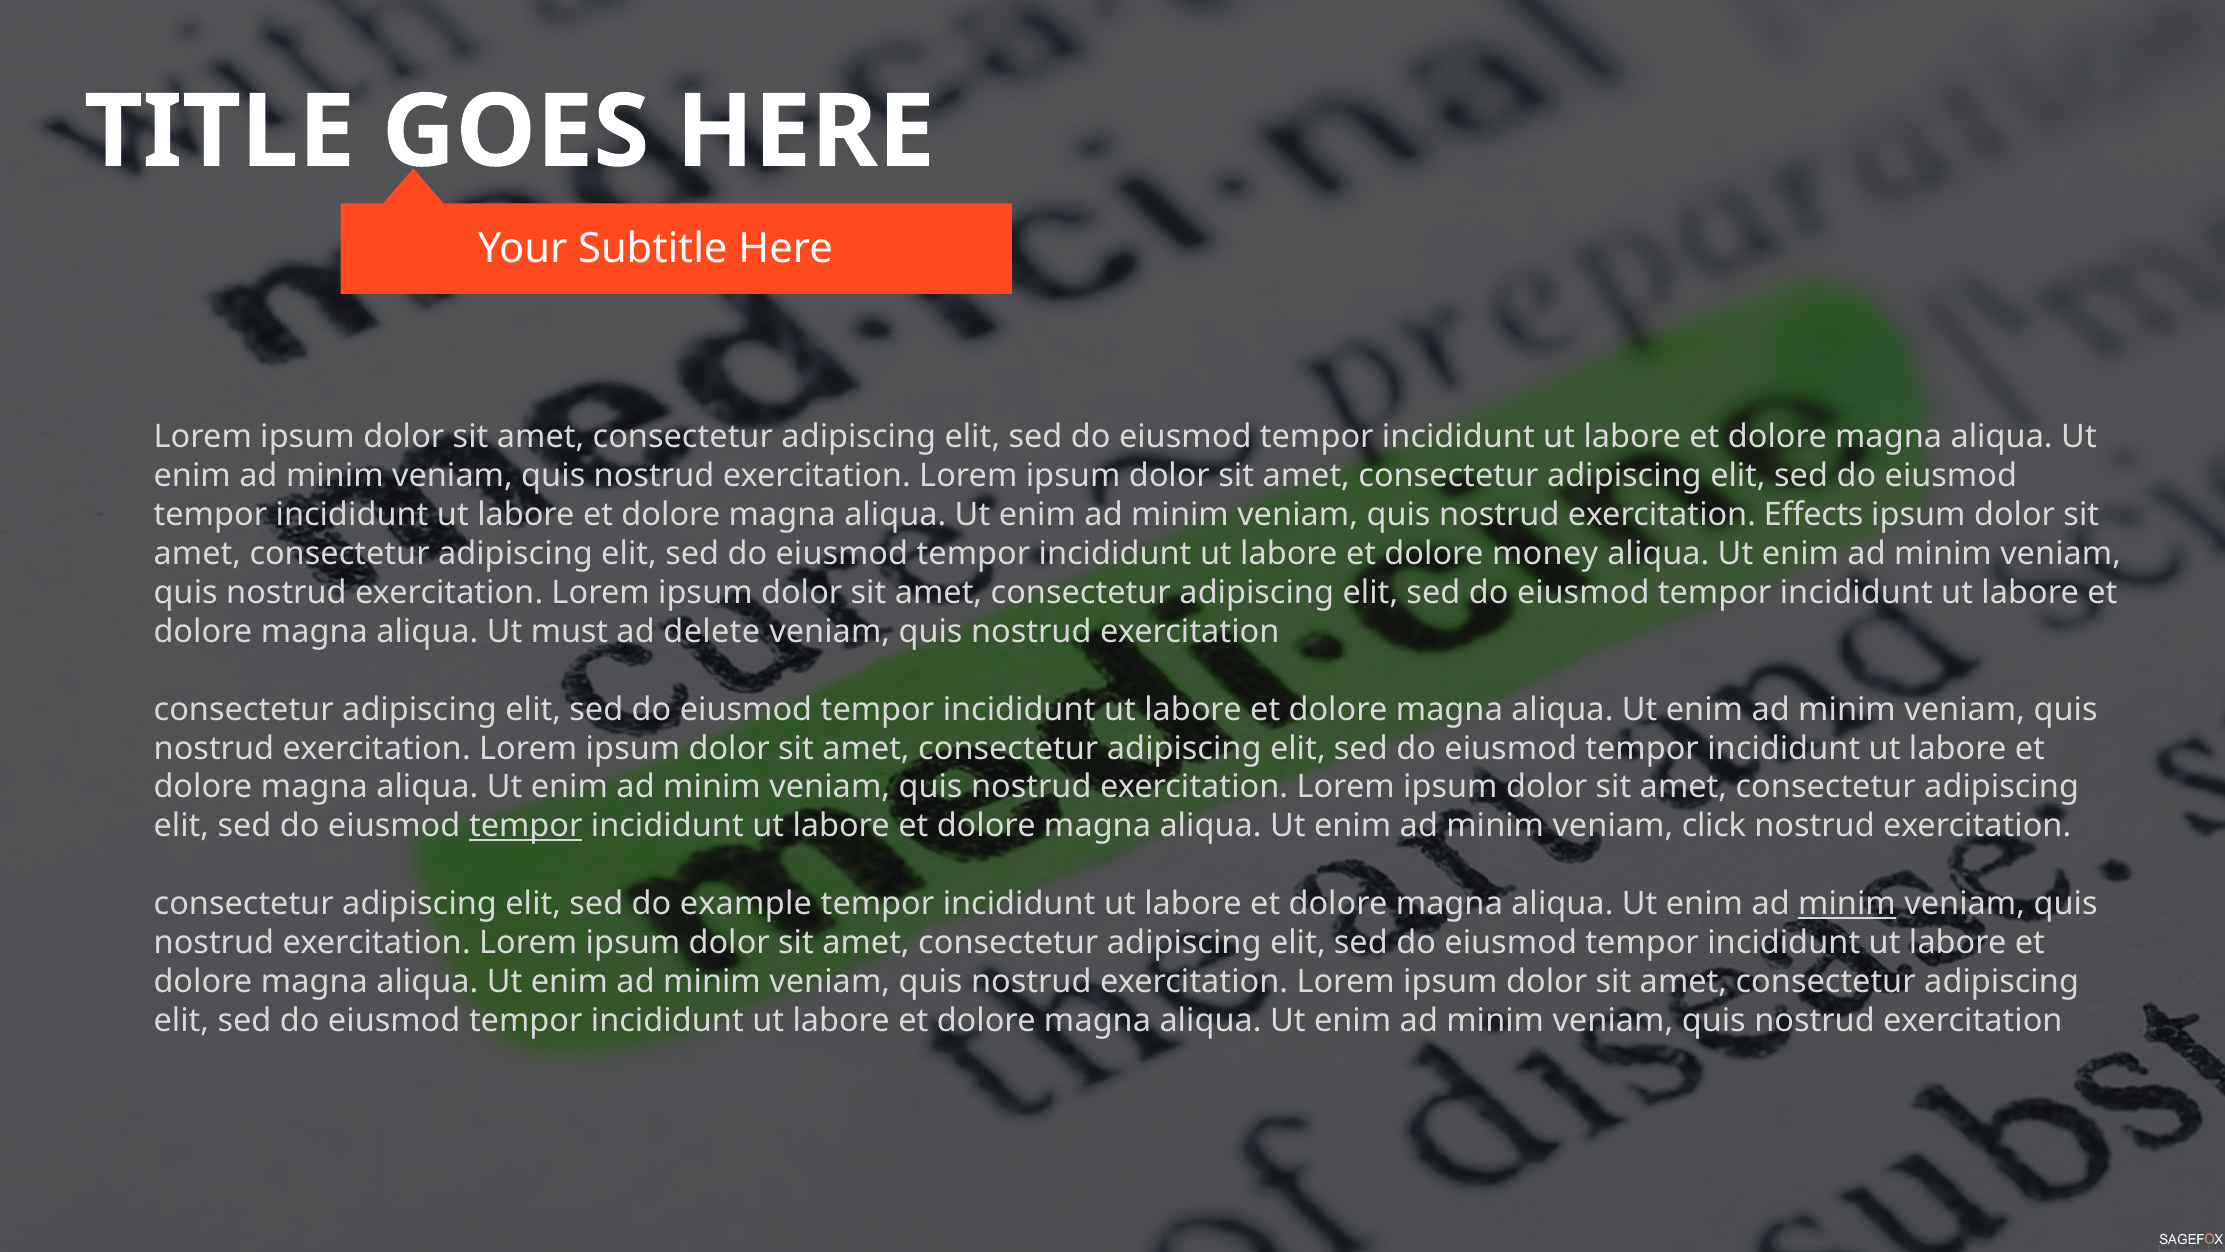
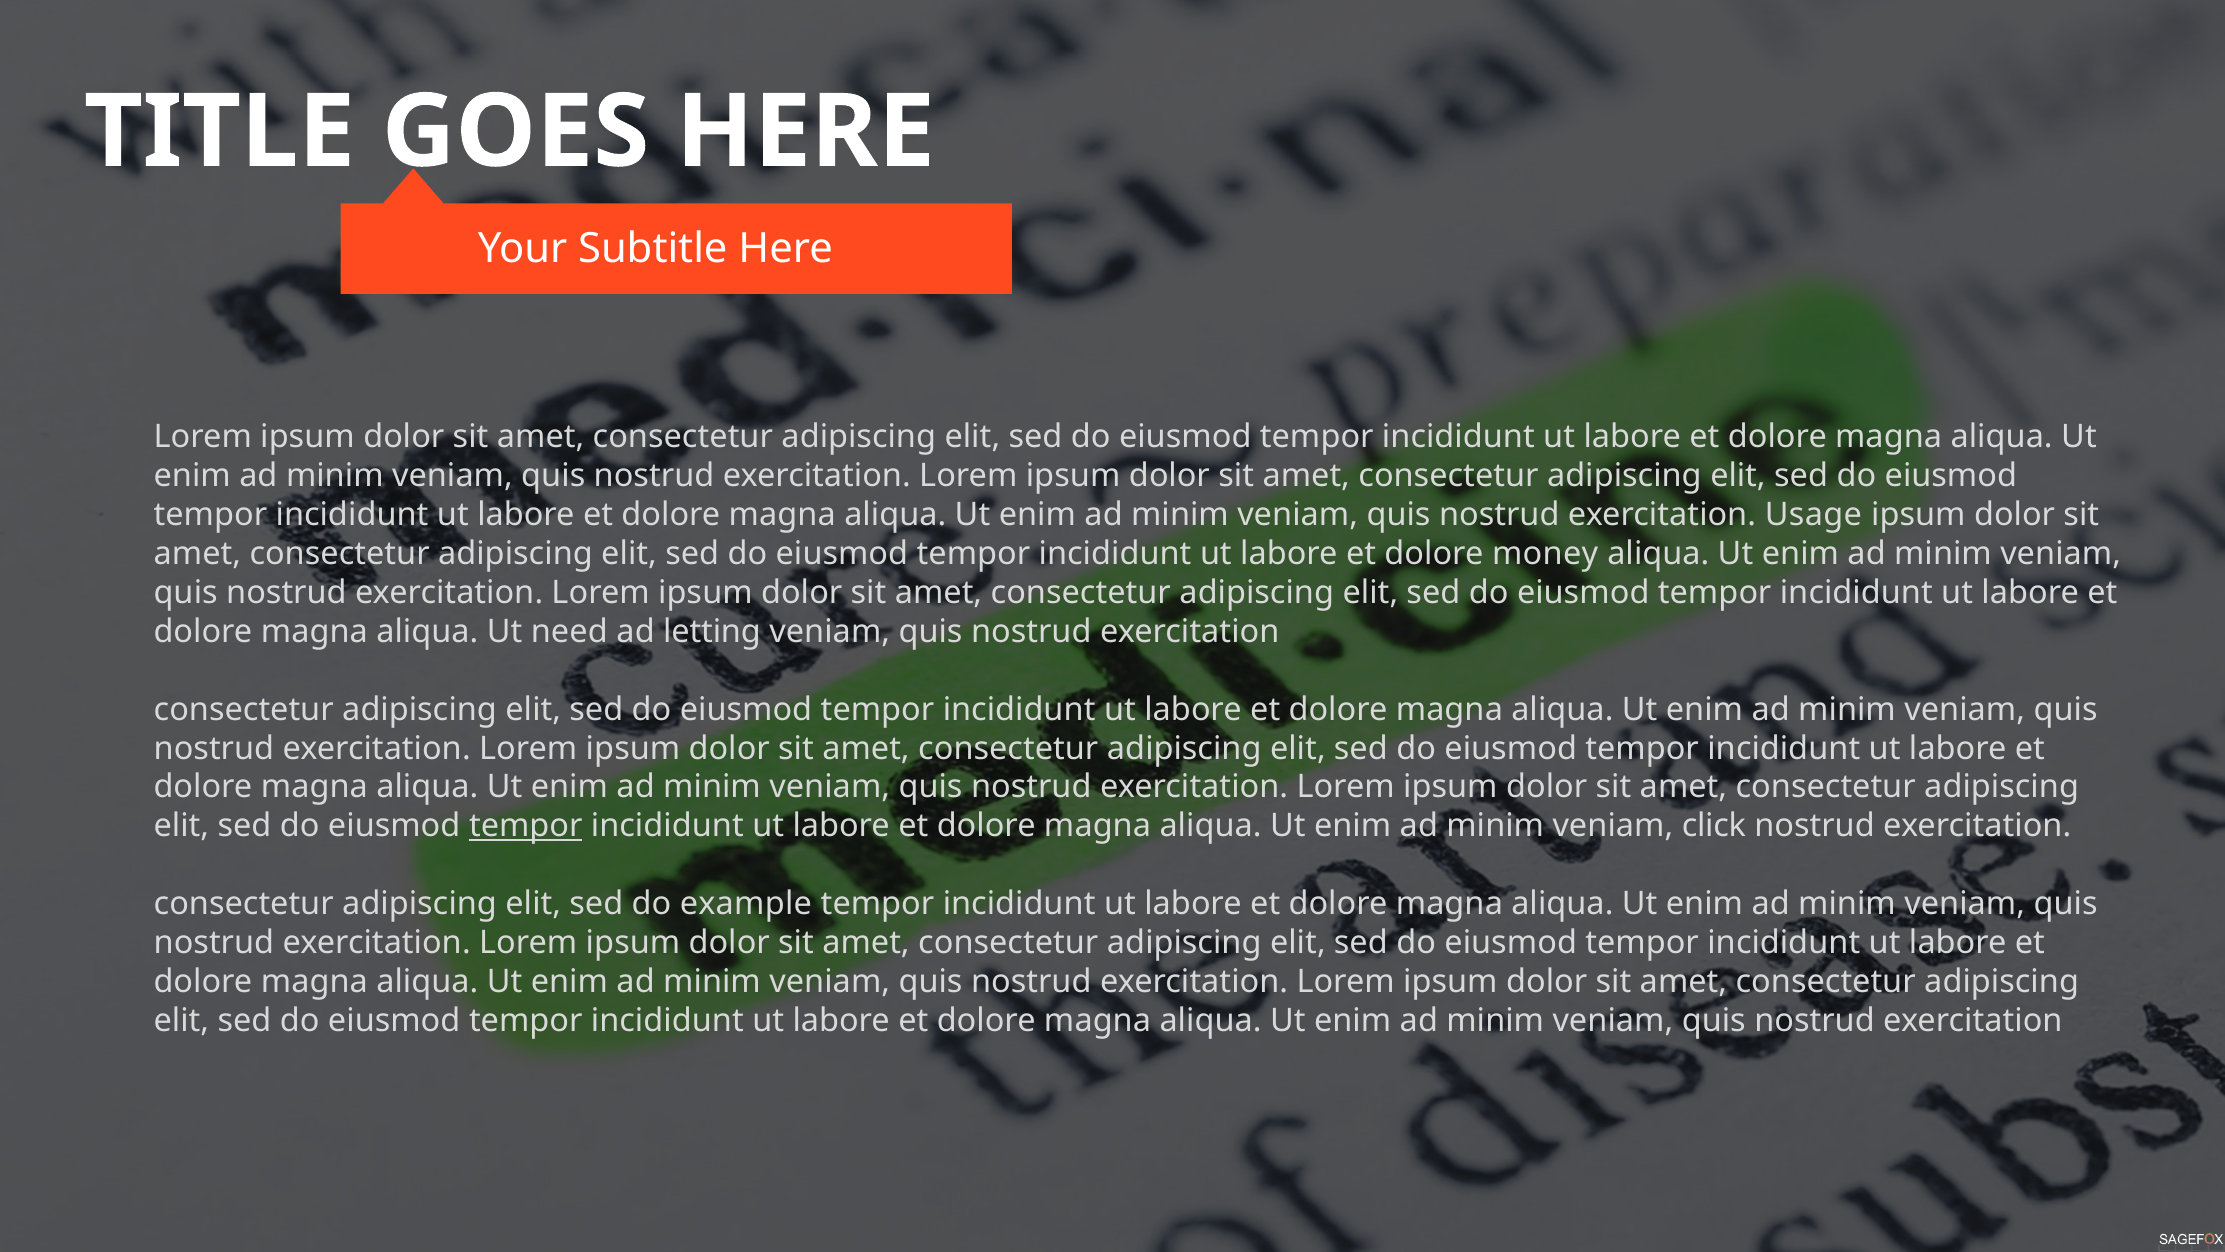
Effects: Effects -> Usage
must: must -> need
delete: delete -> letting
minim at (1847, 904) underline: present -> none
